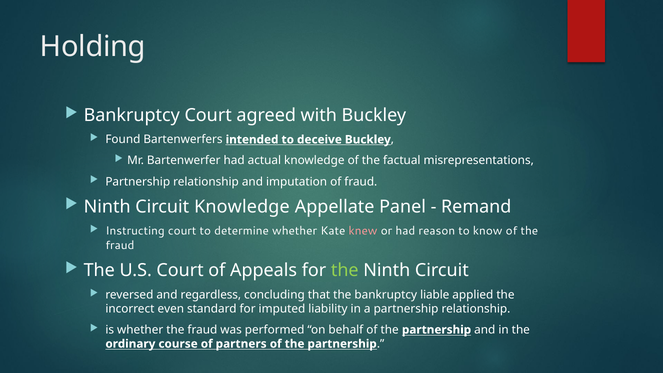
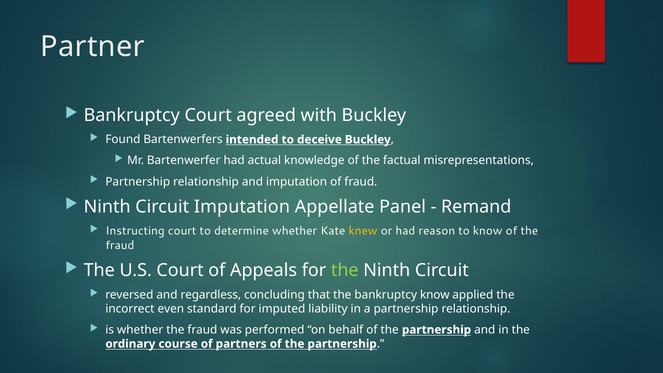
Holding: Holding -> Partner
Circuit Knowledge: Knowledge -> Imputation
knew colour: pink -> yellow
bankruptcy liable: liable -> know
